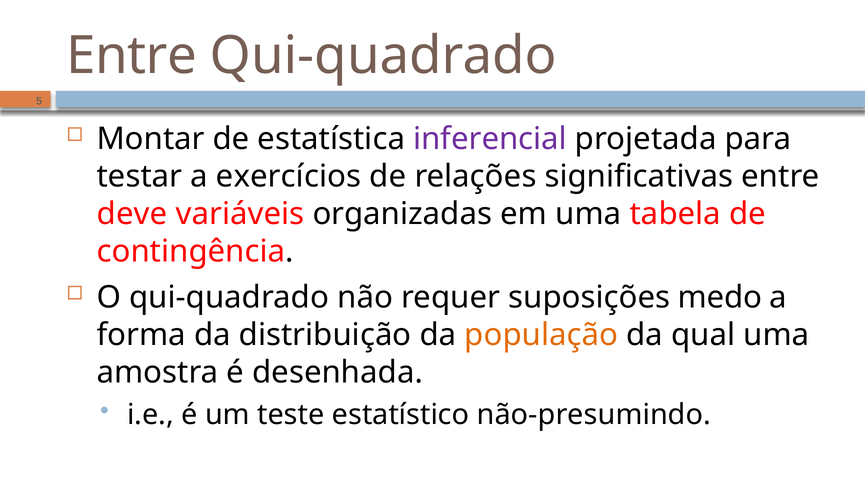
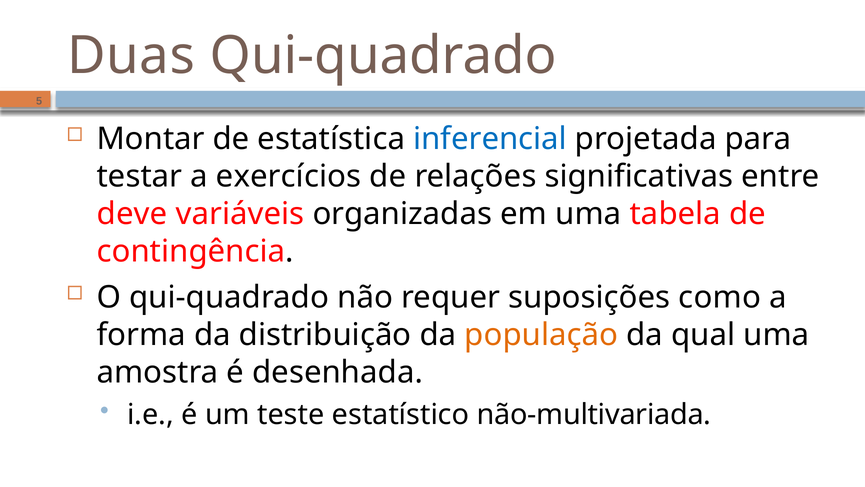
Entre at (132, 56): Entre -> Duas
inferencial colour: purple -> blue
medo: medo -> como
não-presumindo: não-presumindo -> não-multivariada
